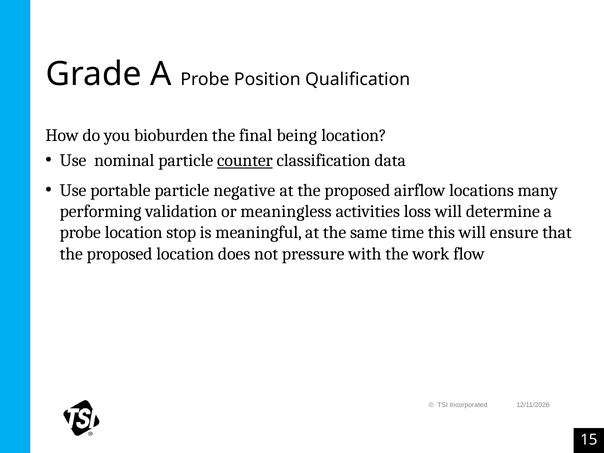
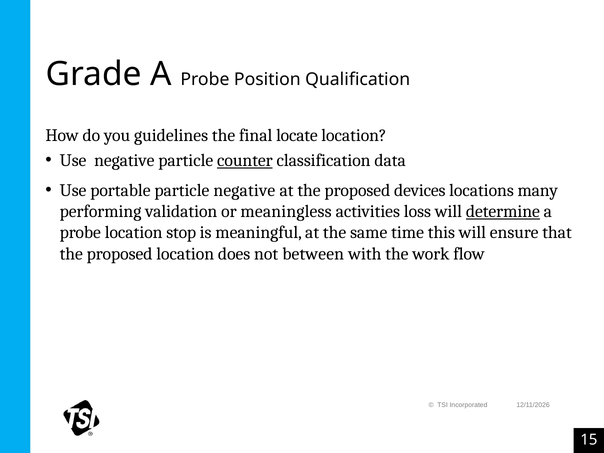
bioburden: bioburden -> guidelines
being: being -> locate
Use nominal: nominal -> negative
airflow: airflow -> devices
determine underline: none -> present
pressure: pressure -> between
